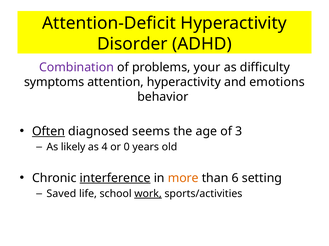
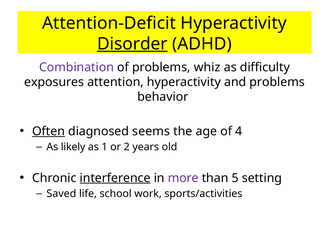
Disorder underline: none -> present
your: your -> whiz
symptoms: symptoms -> exposures
and emotions: emotions -> problems
3: 3 -> 4
4: 4 -> 1
0: 0 -> 2
more colour: orange -> purple
6: 6 -> 5
work underline: present -> none
